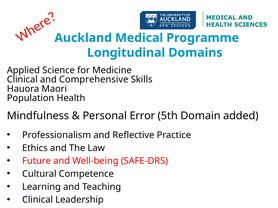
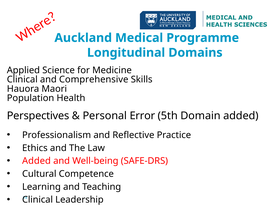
Mindfulness: Mindfulness -> Perspectives
Future at (37, 161): Future -> Added
